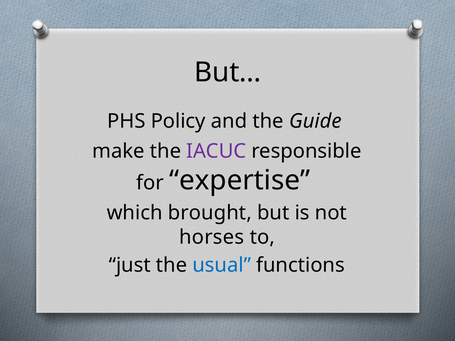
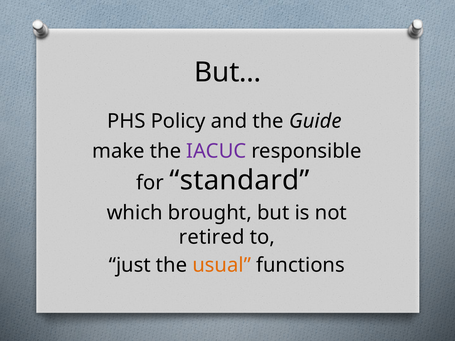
expertise: expertise -> standard
horses: horses -> retired
usual colour: blue -> orange
